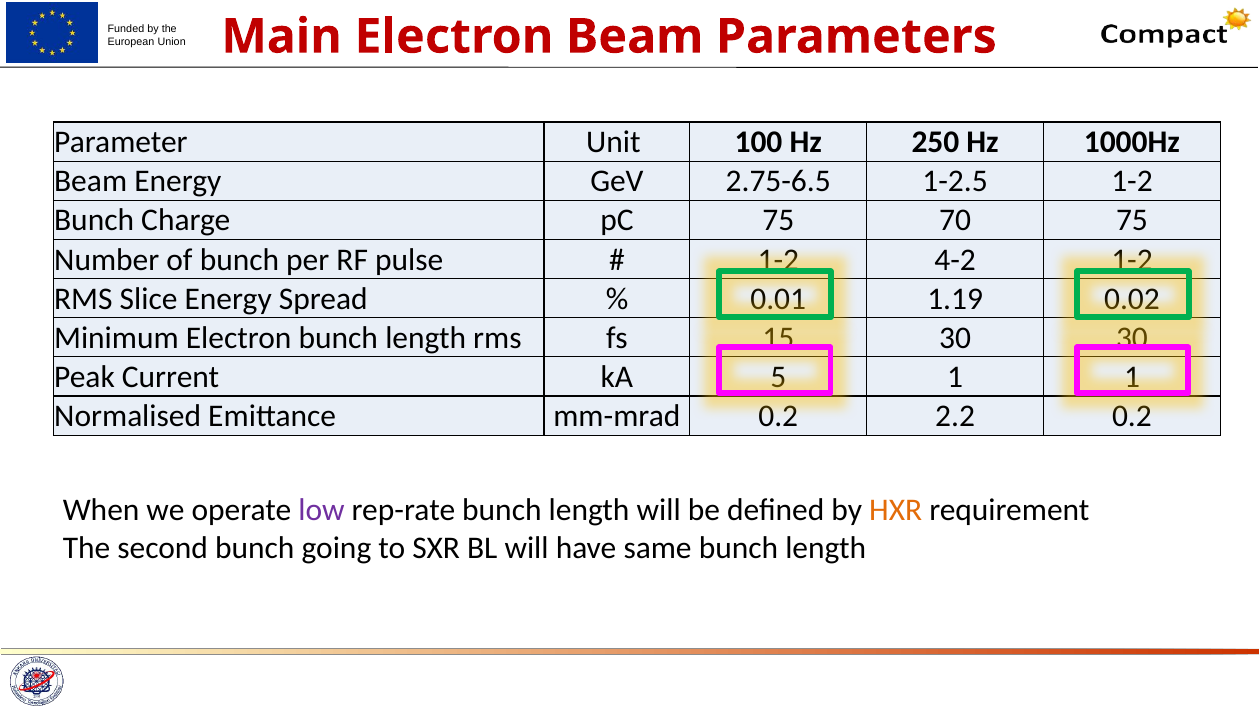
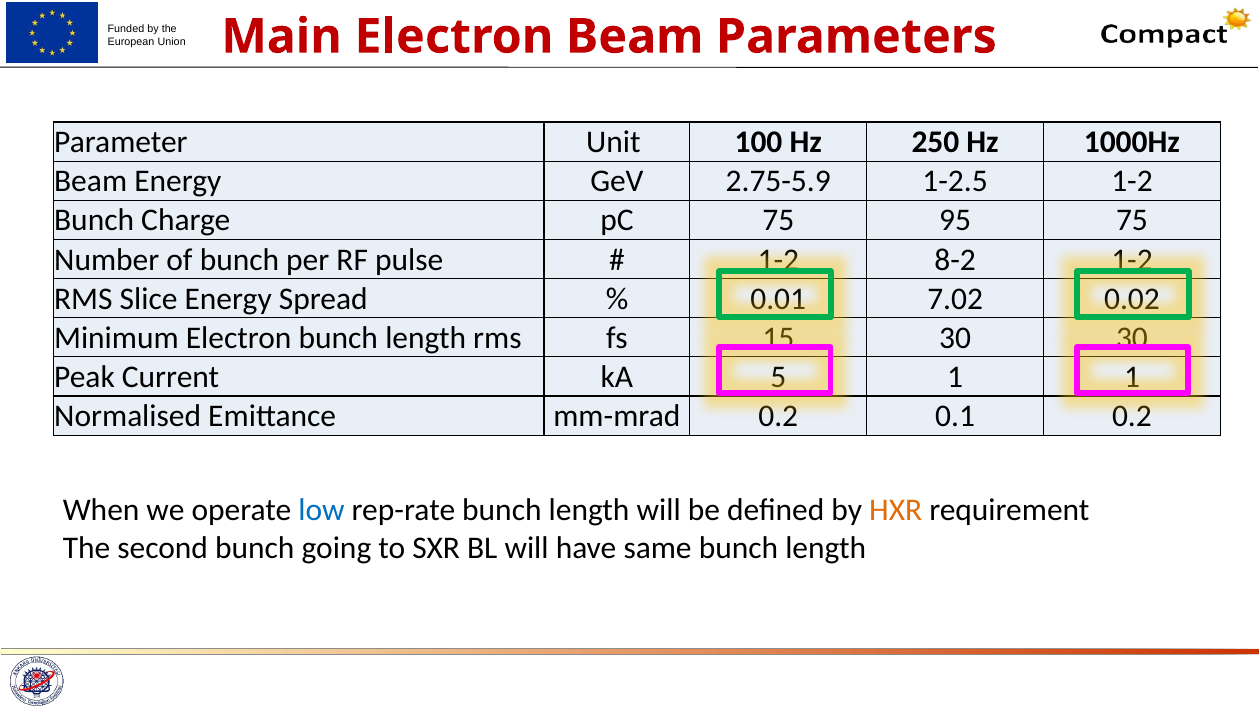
2.75-6.5: 2.75-6.5 -> 2.75-5.9
70: 70 -> 95
4-2: 4-2 -> 8-2
1.19: 1.19 -> 7.02
2.2: 2.2 -> 0.1
low colour: purple -> blue
